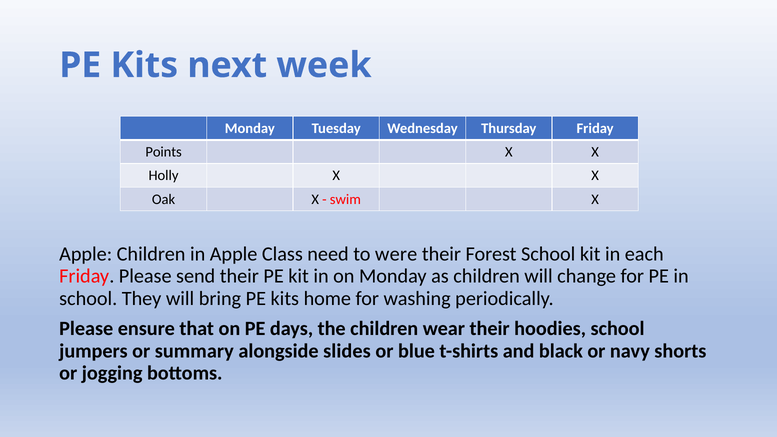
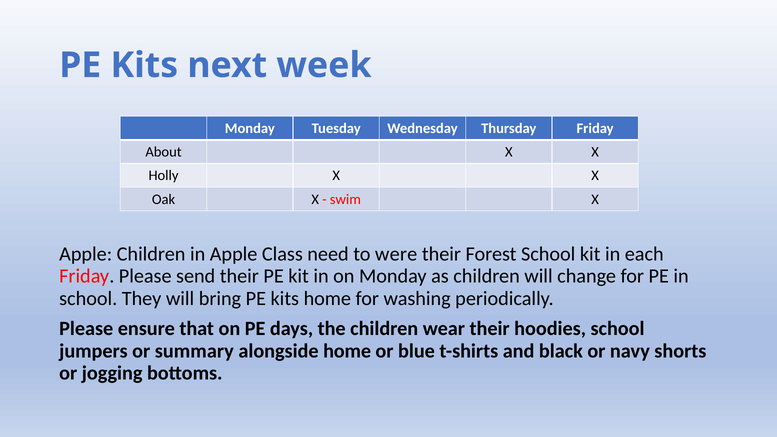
Points: Points -> About
alongside slides: slides -> home
